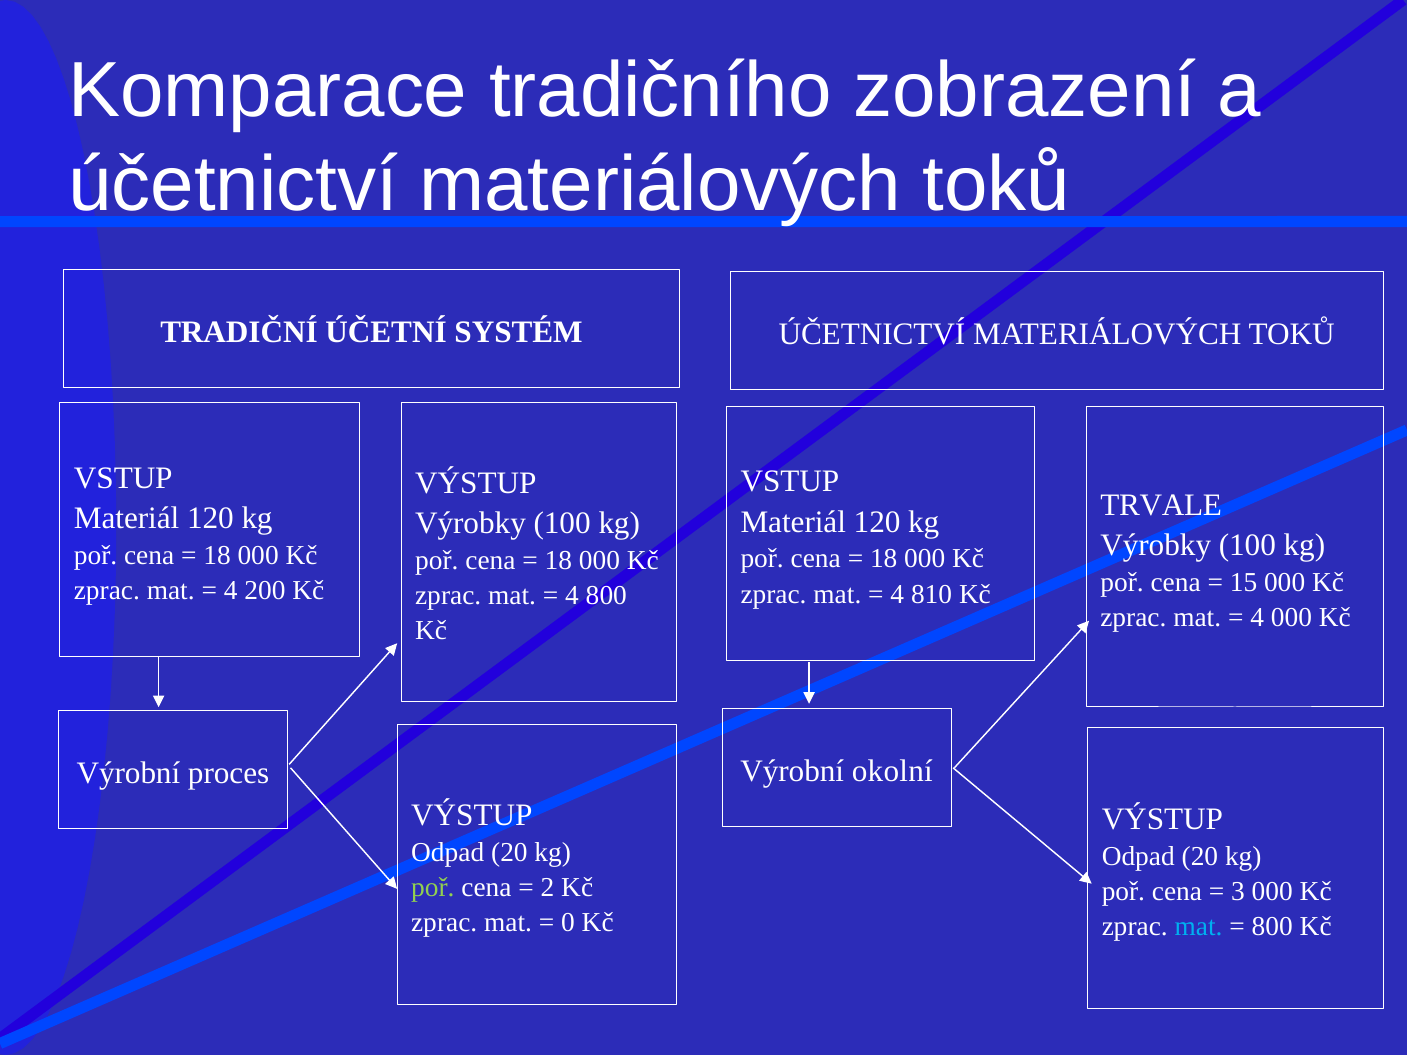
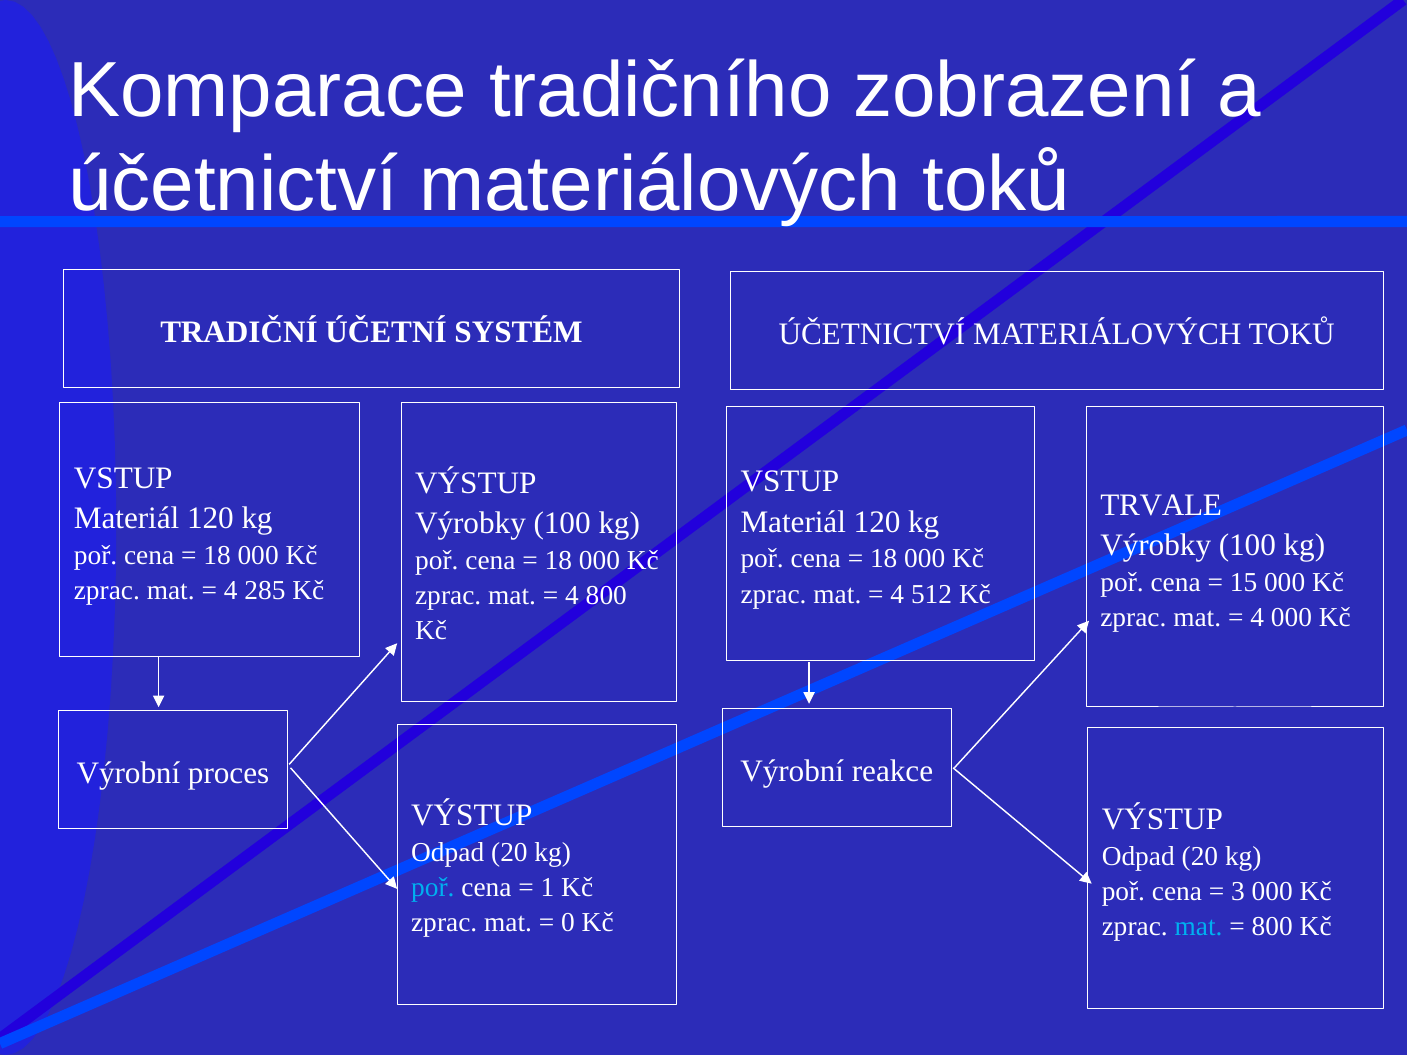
200: 200 -> 285
810: 810 -> 512
okolní: okolní -> reakce
poř at (433, 888) colour: light green -> light blue
2: 2 -> 1
